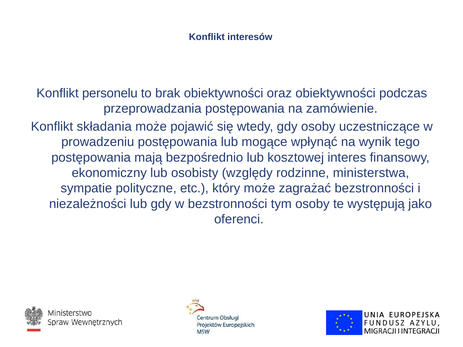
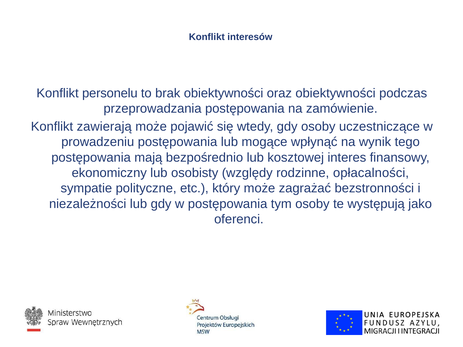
składania: składania -> zawierają
ministerstwa: ministerstwa -> opłacalności
w bezstronności: bezstronności -> postępowania
